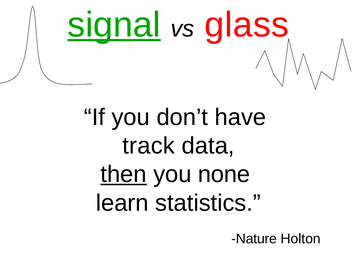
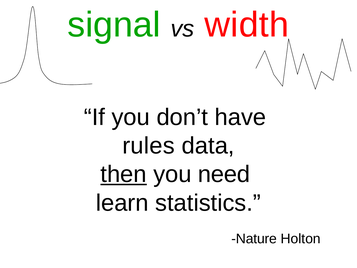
signal underline: present -> none
glass: glass -> width
track: track -> rules
none: none -> need
